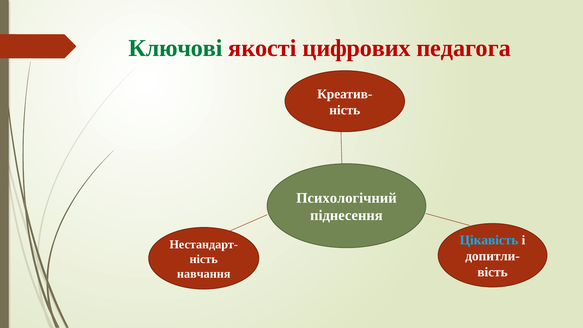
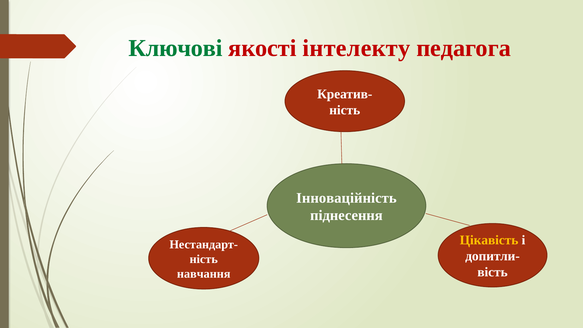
цифрових: цифрових -> інтелекту
Психологічний: Психологічний -> Інноваційність
Цікавість colour: light blue -> yellow
